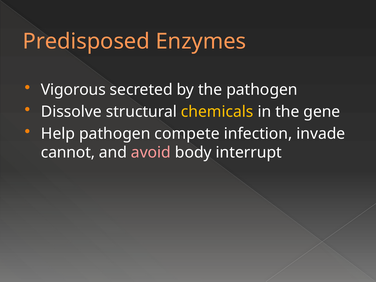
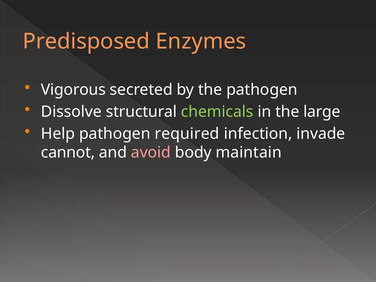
chemicals colour: yellow -> light green
gene: gene -> large
compete: compete -> required
interrupt: interrupt -> maintain
